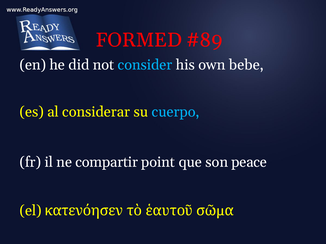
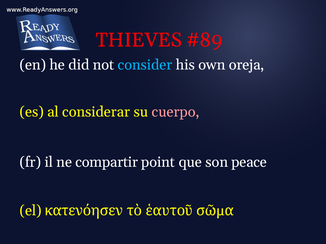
FORMED: FORMED -> THIEVES
bebe: bebe -> oreja
cuerpo colour: light blue -> pink
